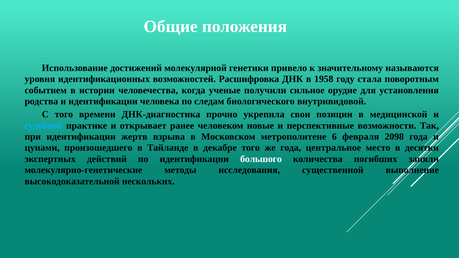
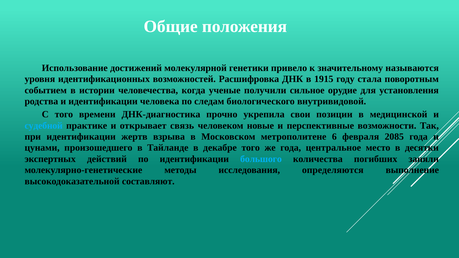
1958: 1958 -> 1915
ранее: ранее -> связь
2098: 2098 -> 2085
большого colour: white -> light blue
существенной: существенной -> определяются
нескольких: нескольких -> составляют
